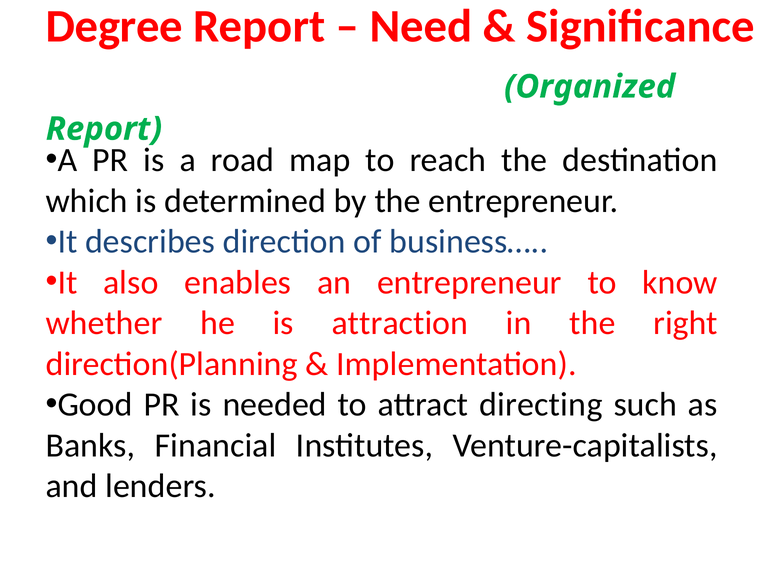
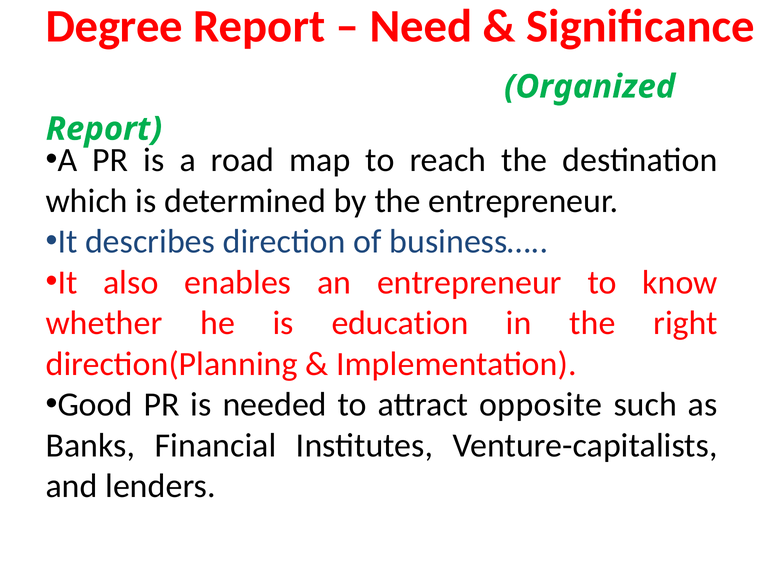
attraction: attraction -> education
directing: directing -> opposite
